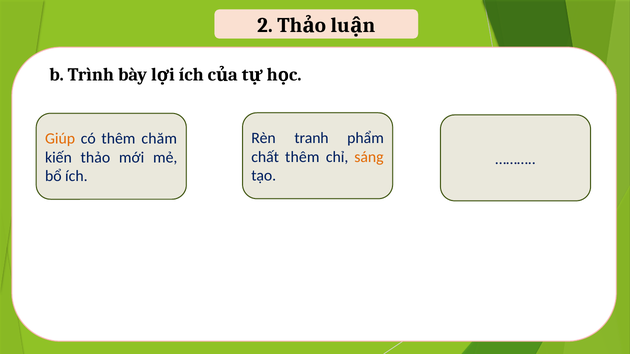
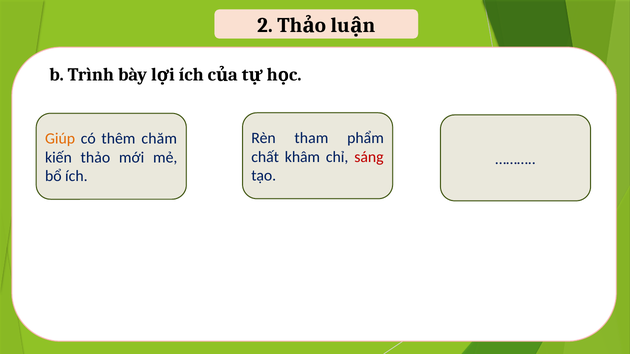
tranh: tranh -> tham
chất thêm: thêm -> khâm
sáng colour: orange -> red
